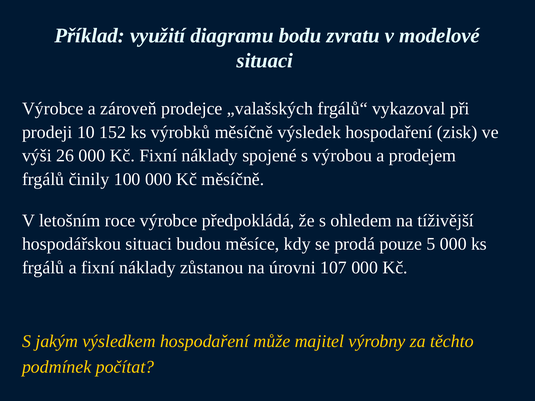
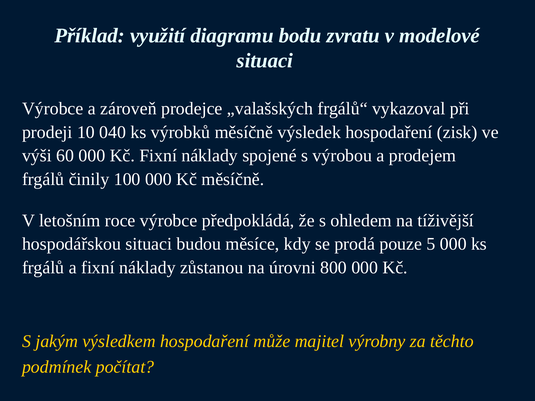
152: 152 -> 040
26: 26 -> 60
107: 107 -> 800
